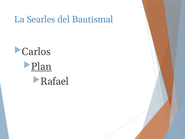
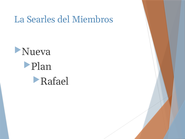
Bautismal: Bautismal -> Miembros
Carlos: Carlos -> Nueva
Plan underline: present -> none
